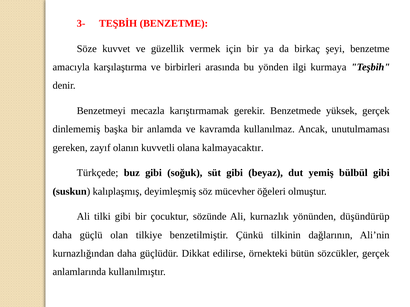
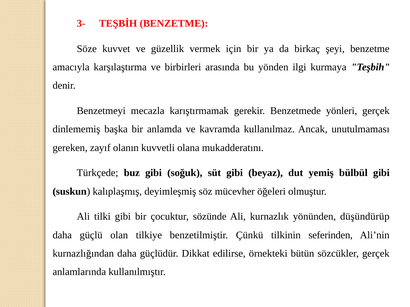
yüksek: yüksek -> yönleri
kalmayacaktır: kalmayacaktır -> mukadderatını
dağlarının: dağlarının -> seferinden
